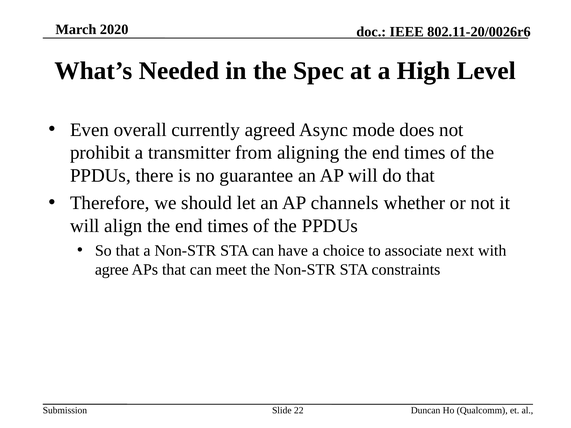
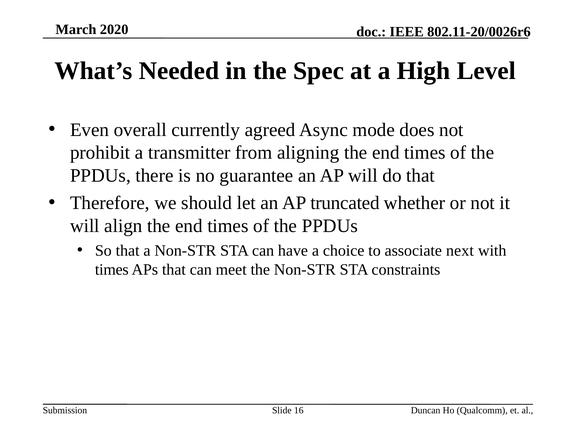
channels: channels -> truncated
agree at (112, 270): agree -> times
22: 22 -> 16
